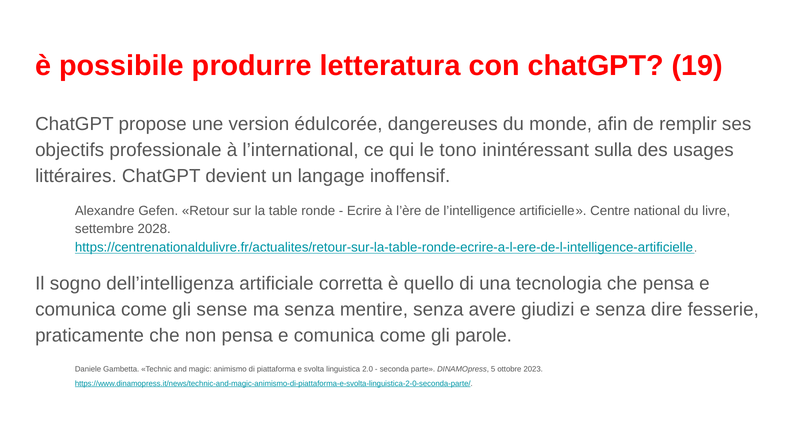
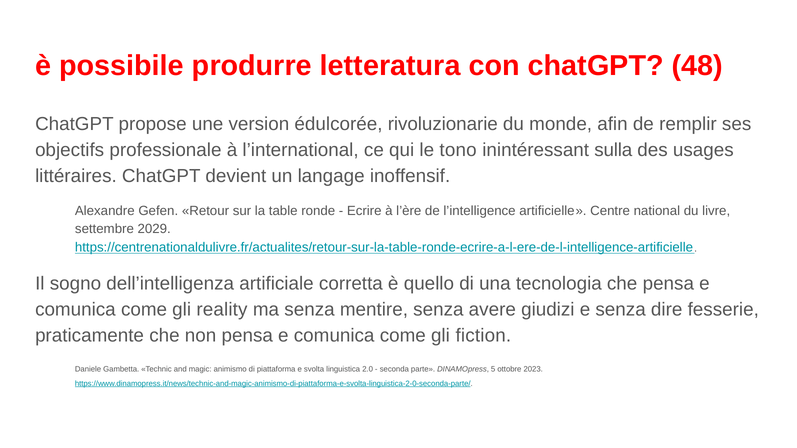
19: 19 -> 48
dangereuses: dangereuses -> rivoluzionarie
2028: 2028 -> 2029
sense: sense -> reality
parole: parole -> fiction
